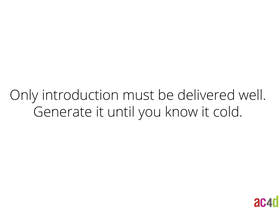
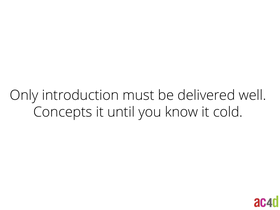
Generate: Generate -> Concepts
